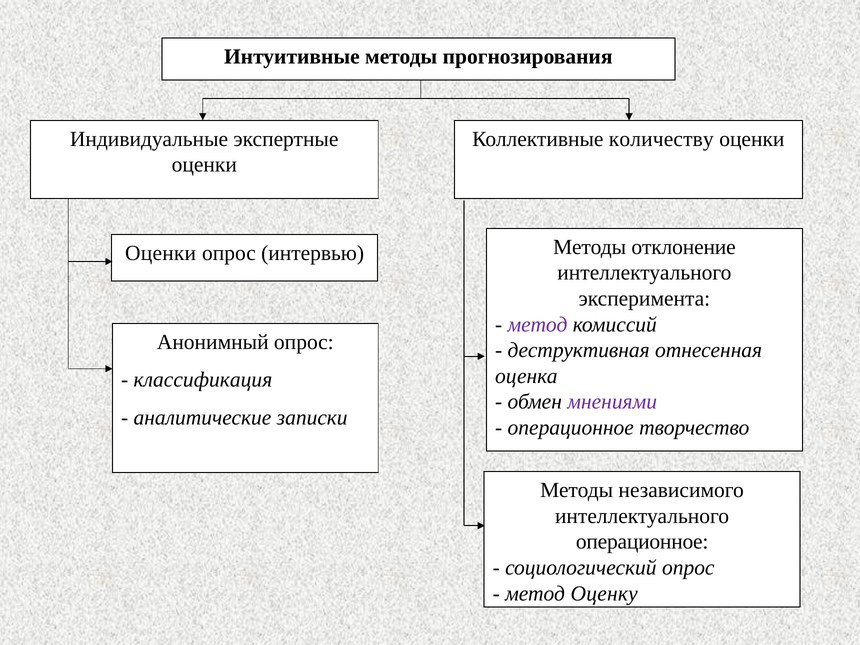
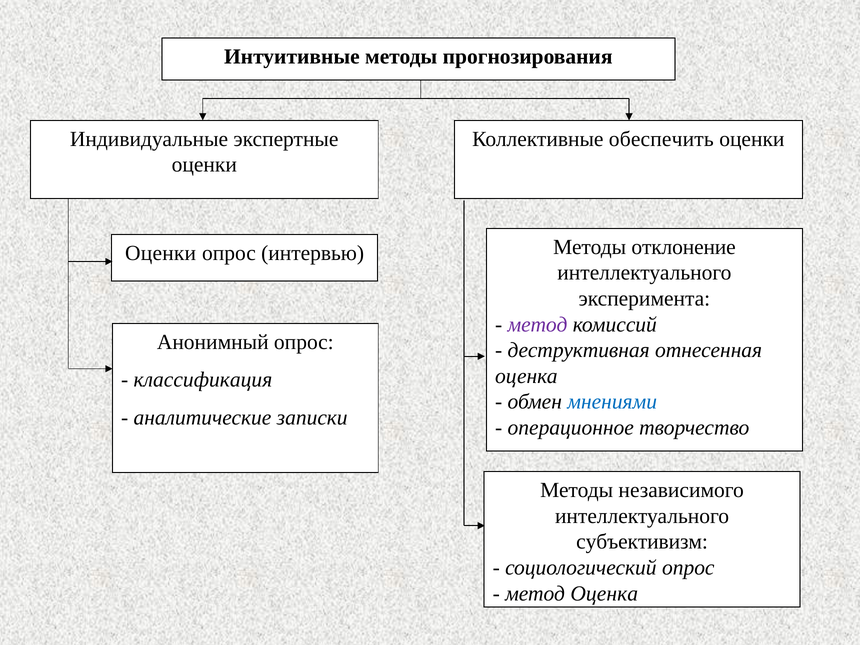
количеству: количеству -> обеспечить
мнениями colour: purple -> blue
операционное at (642, 542): операционное -> субъективизм
метод Оценку: Оценку -> Оценка
